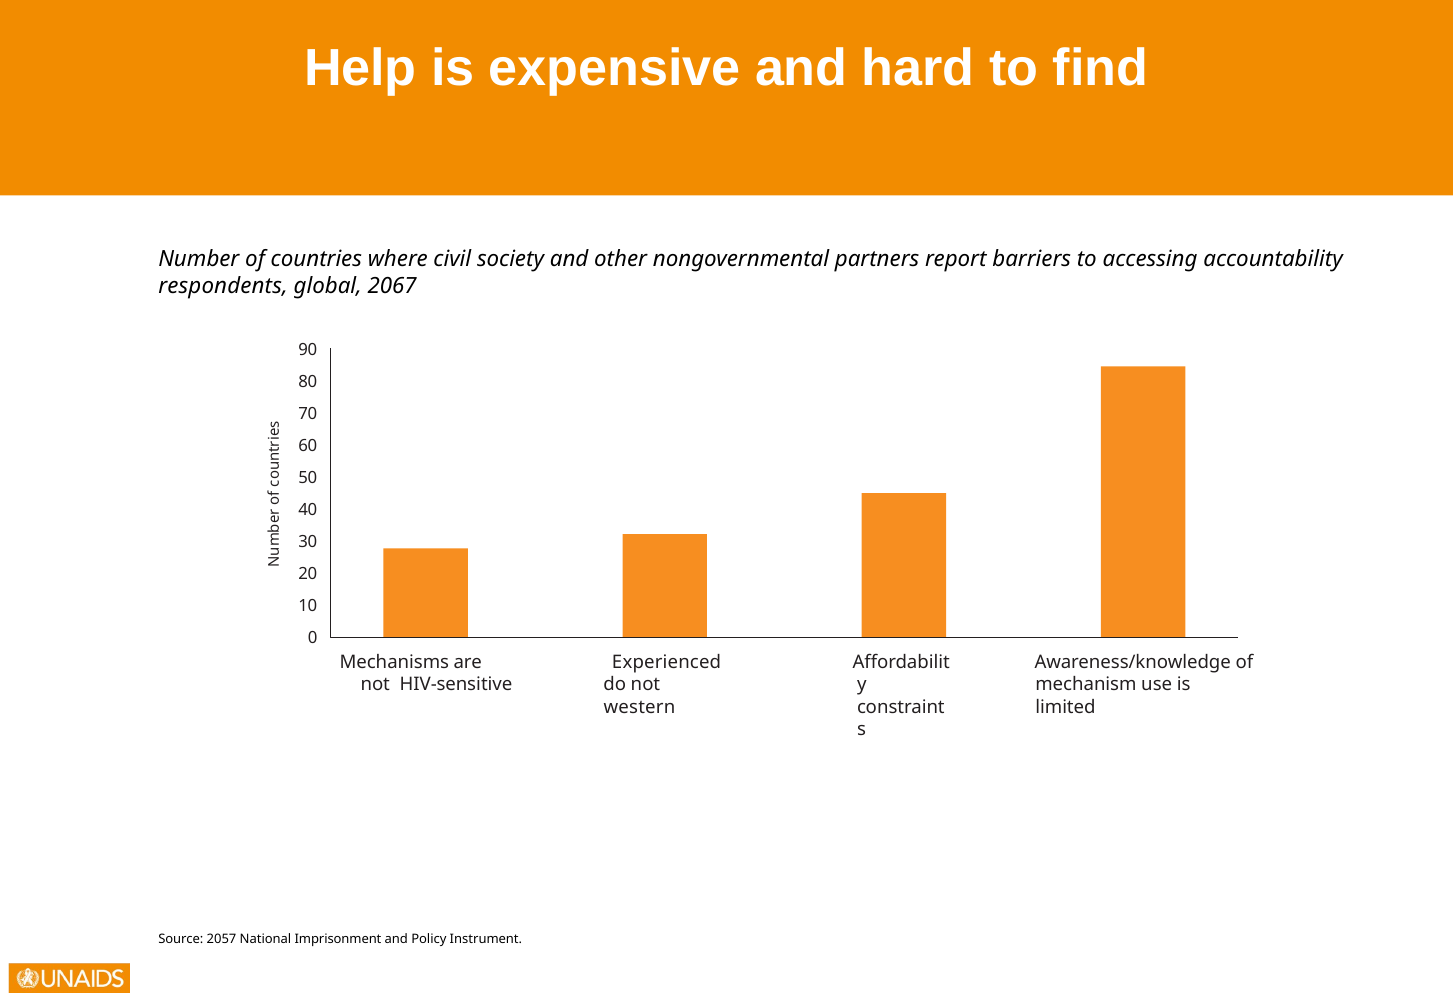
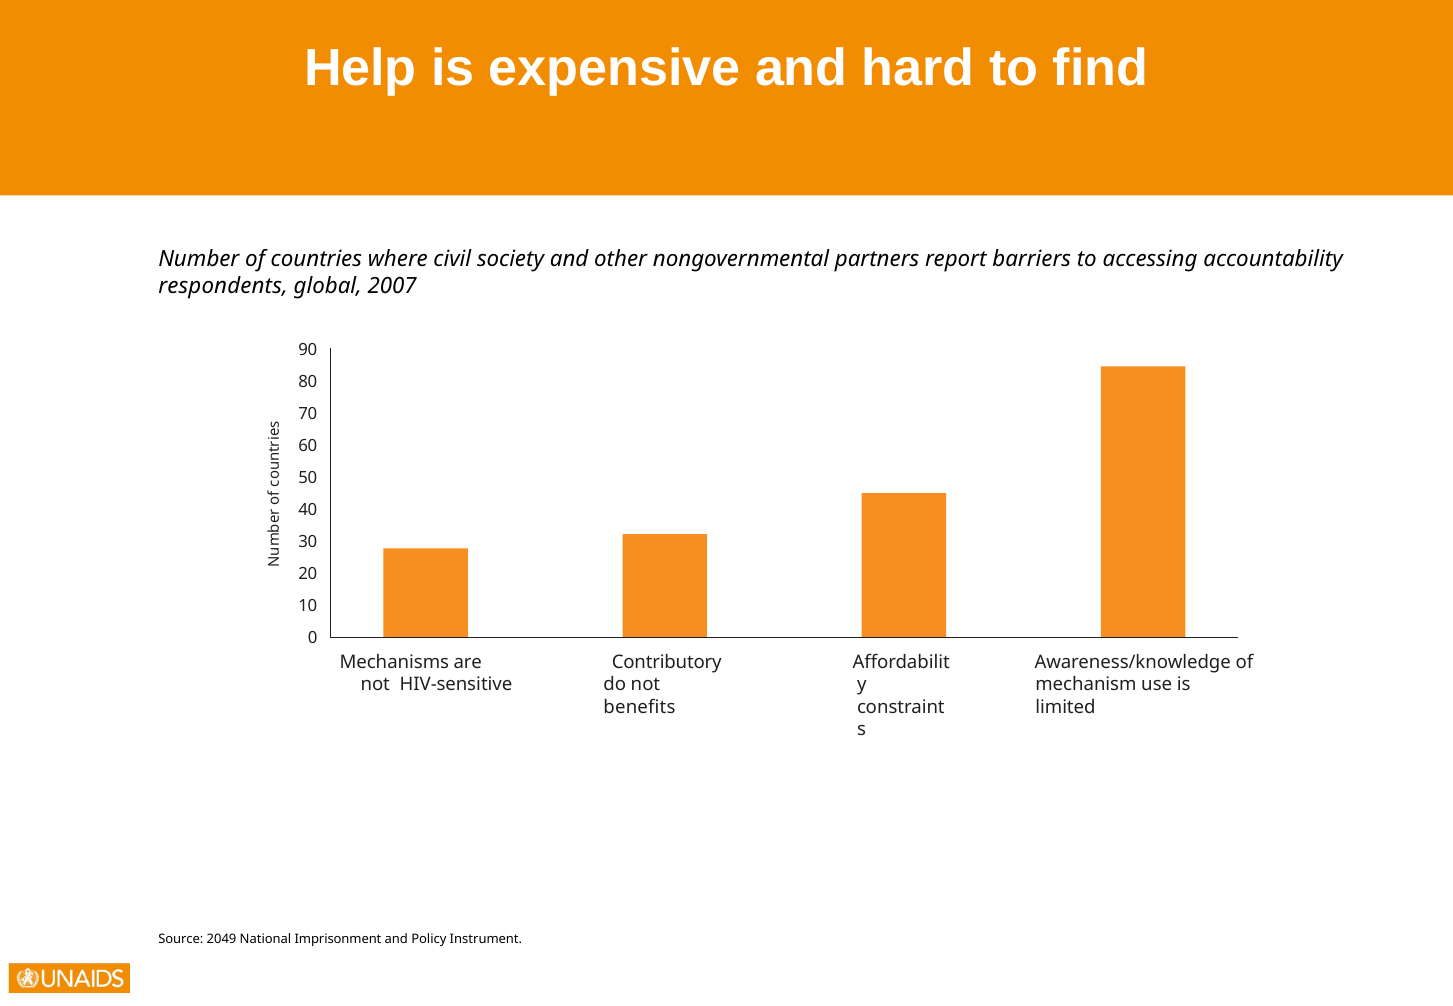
2067: 2067 -> 2007
Experienced: Experienced -> Contributory
western: western -> benefits
2057: 2057 -> 2049
